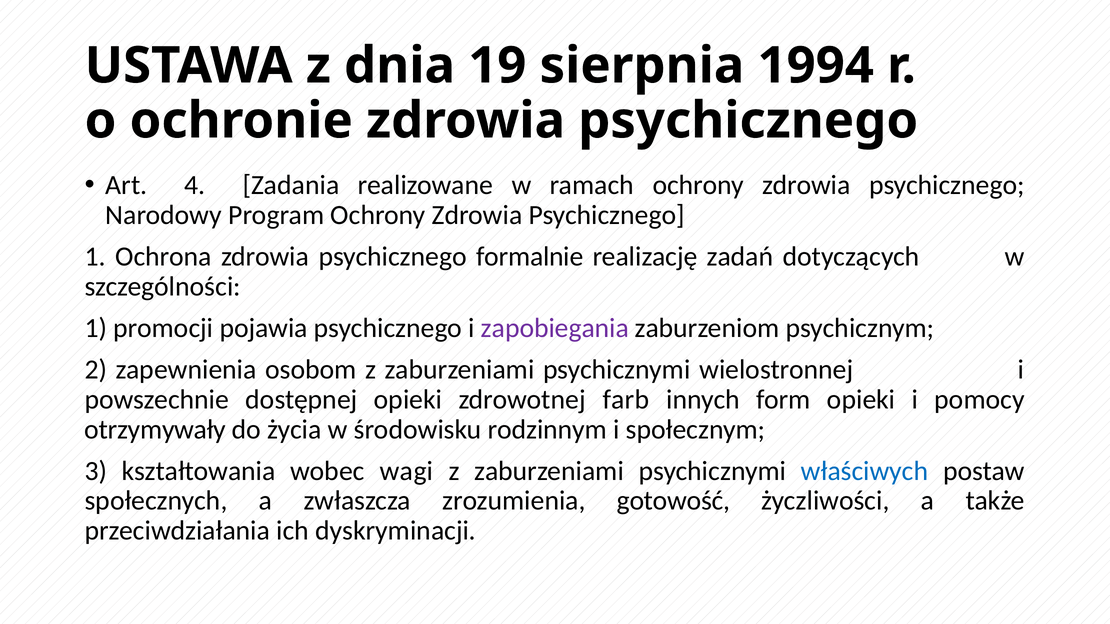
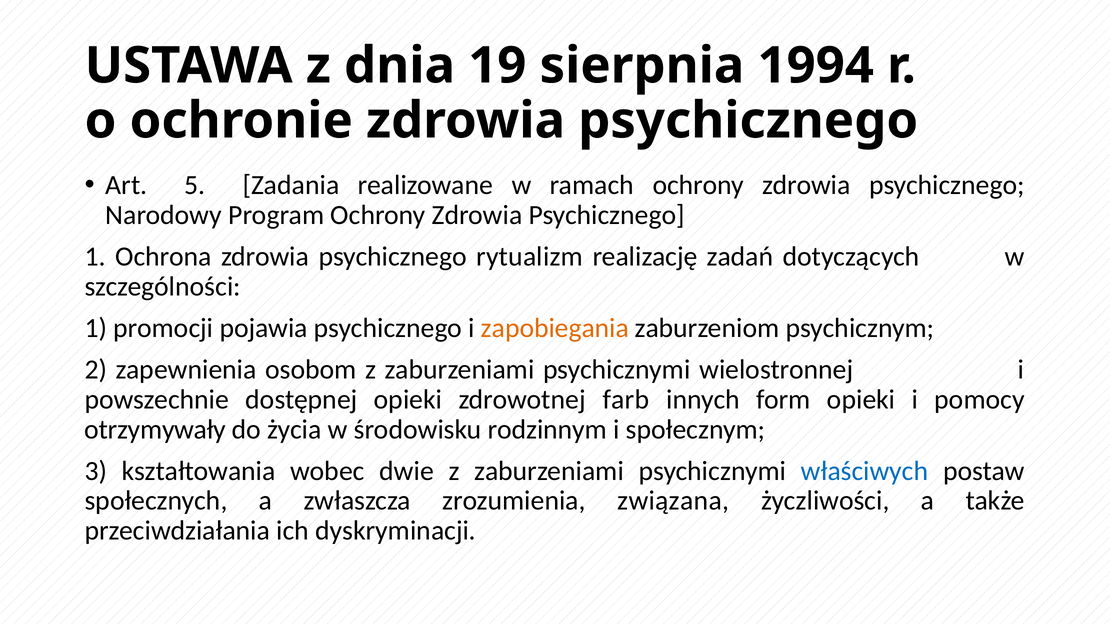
4: 4 -> 5
formalnie: formalnie -> rytualizm
zapobiegania colour: purple -> orange
wagi: wagi -> dwie
gotowość: gotowość -> związana
